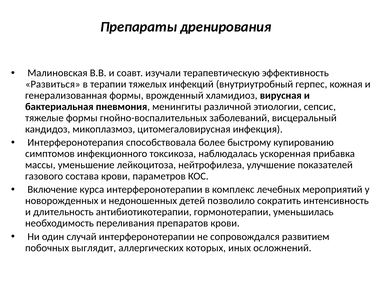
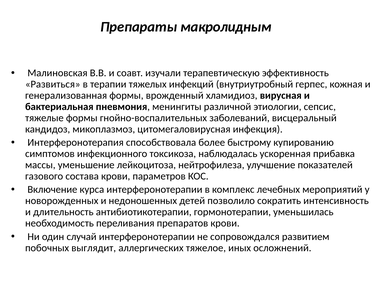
дренирования: дренирования -> макролидным
которых: которых -> тяжелое
